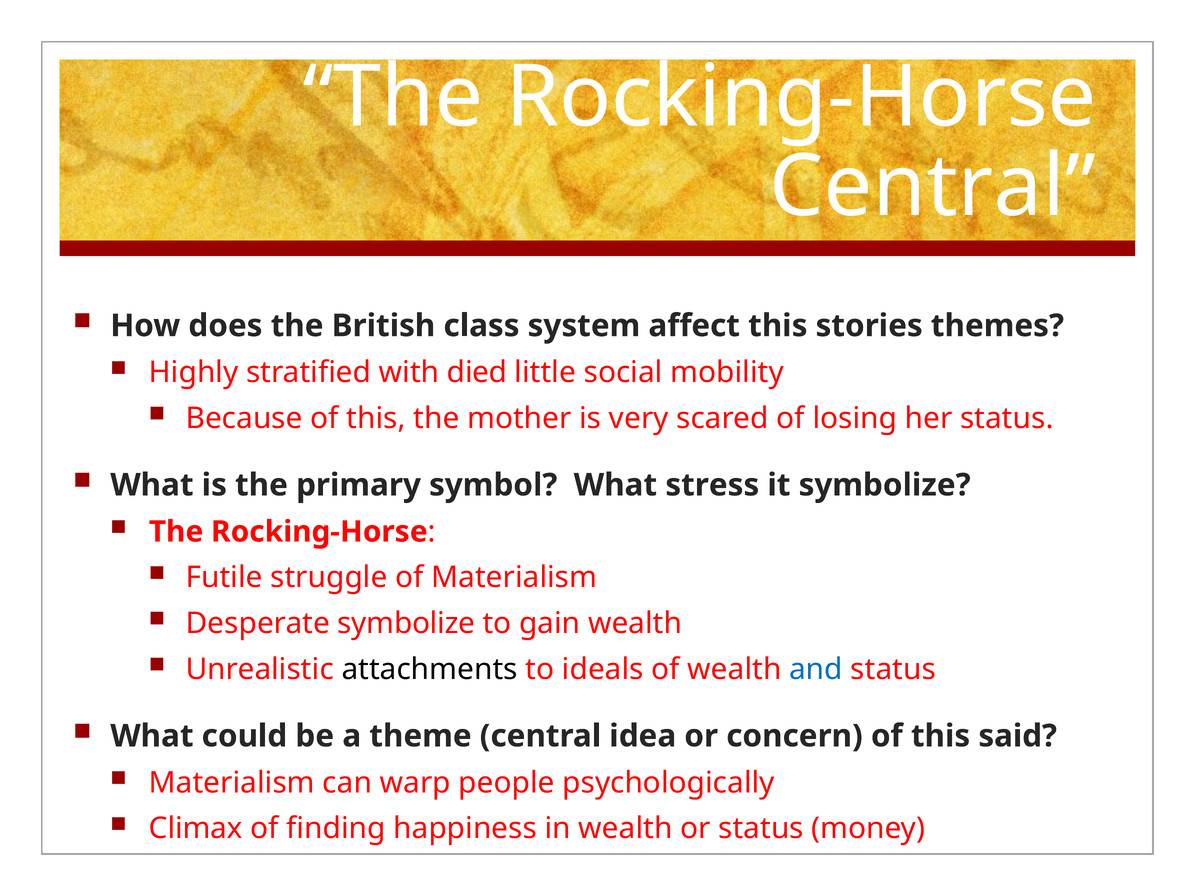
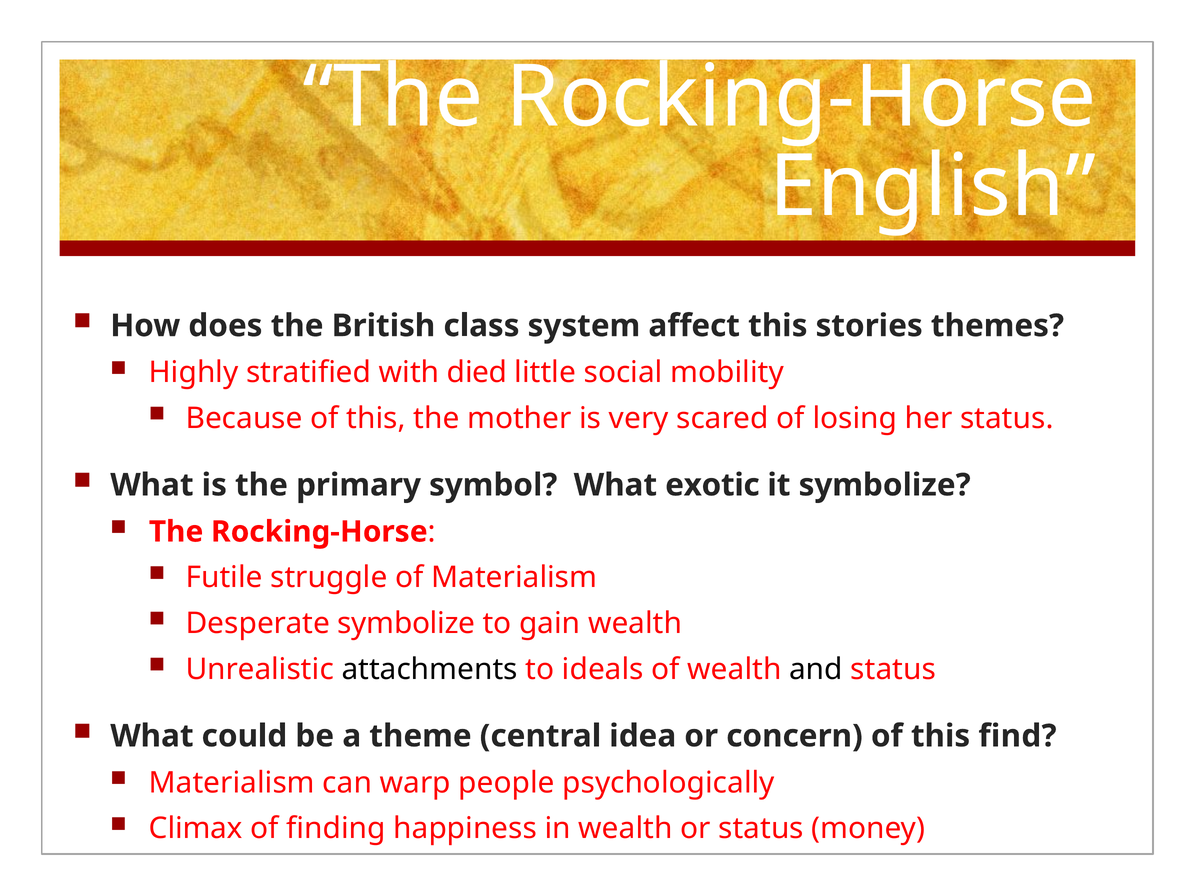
Central at (933, 187): Central -> English
stress: stress -> exotic
and colour: blue -> black
said: said -> find
